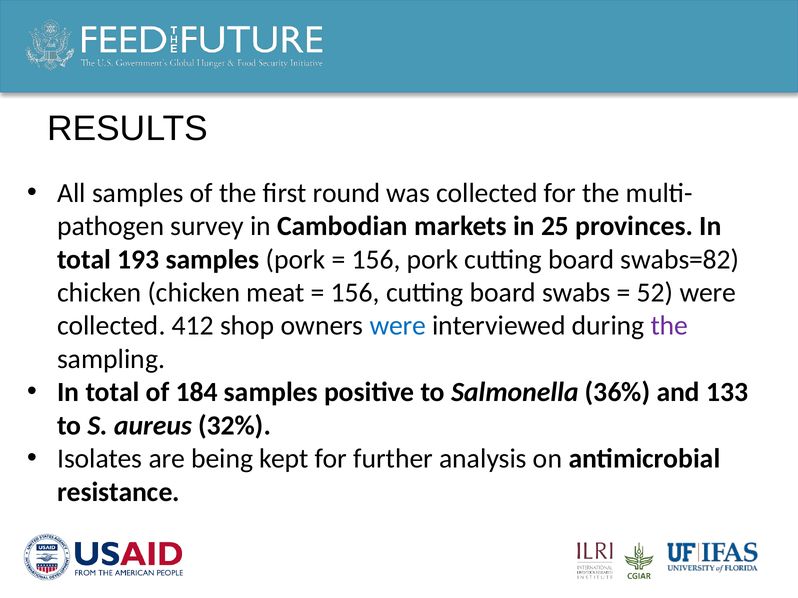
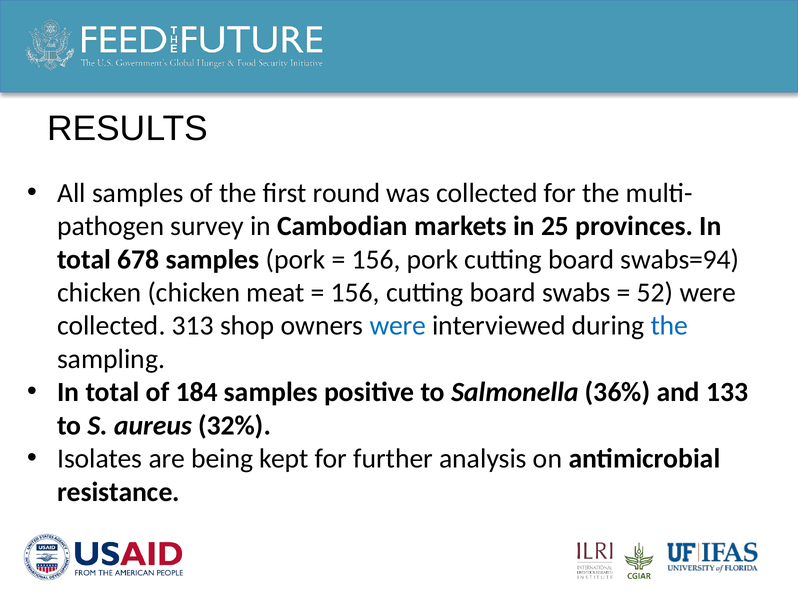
193: 193 -> 678
swabs=82: swabs=82 -> swabs=94
412: 412 -> 313
the at (669, 326) colour: purple -> blue
